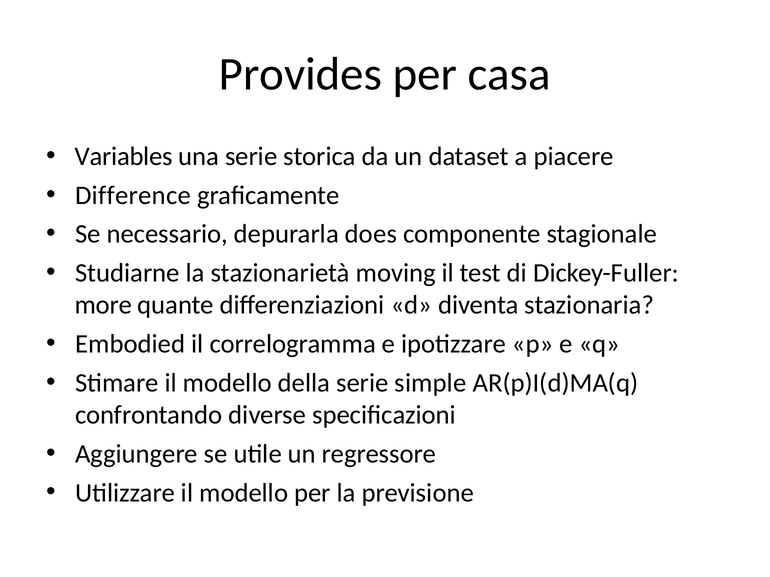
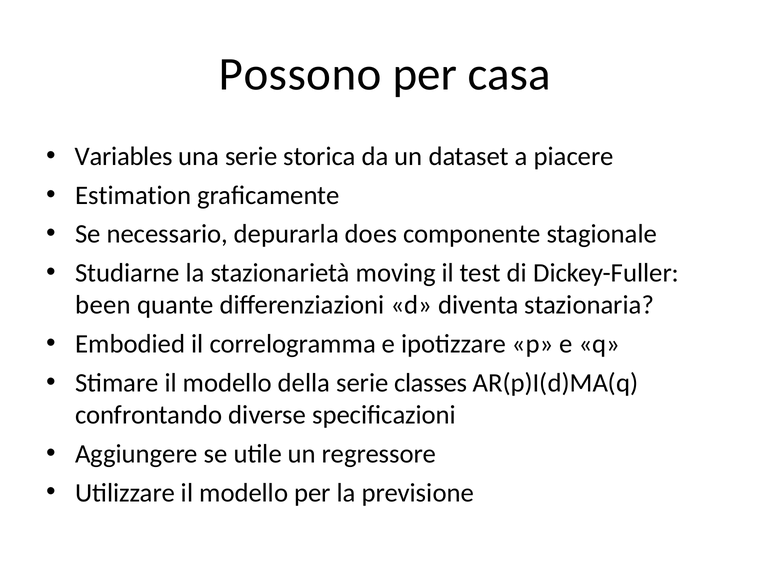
Provides: Provides -> Possono
Difference: Difference -> Estimation
more: more -> been
simple: simple -> classes
